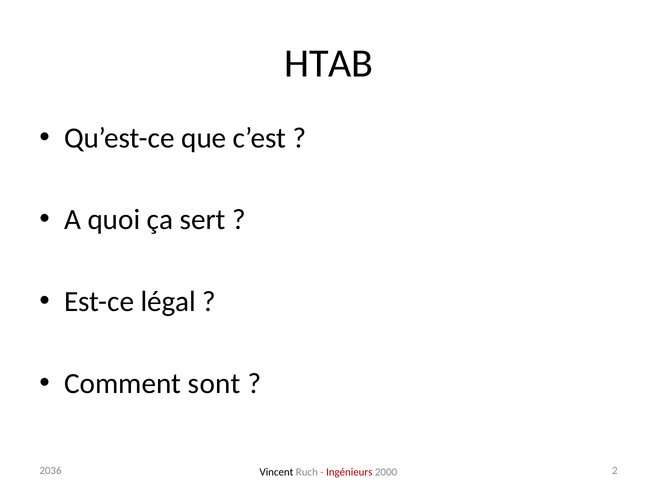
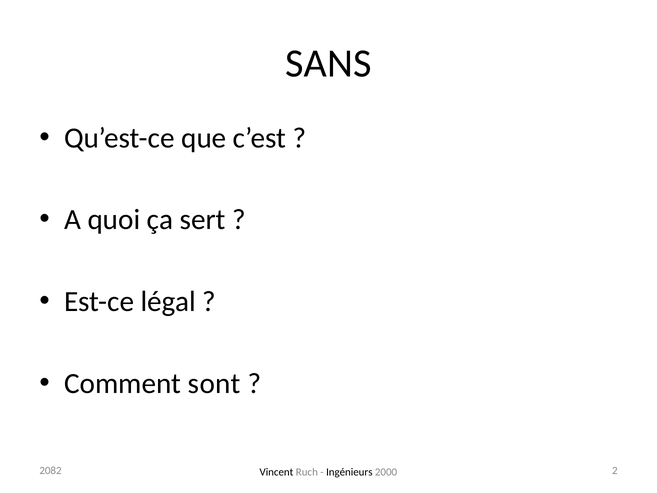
HTAB: HTAB -> SANS
2036: 2036 -> 2082
Ingénieurs colour: red -> black
